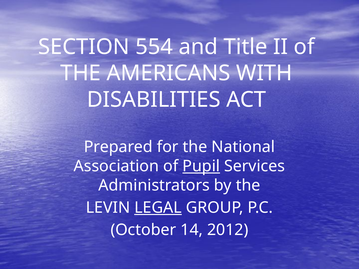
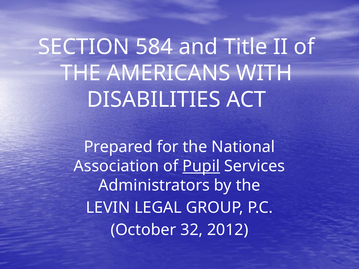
554: 554 -> 584
LEGAL underline: present -> none
14: 14 -> 32
